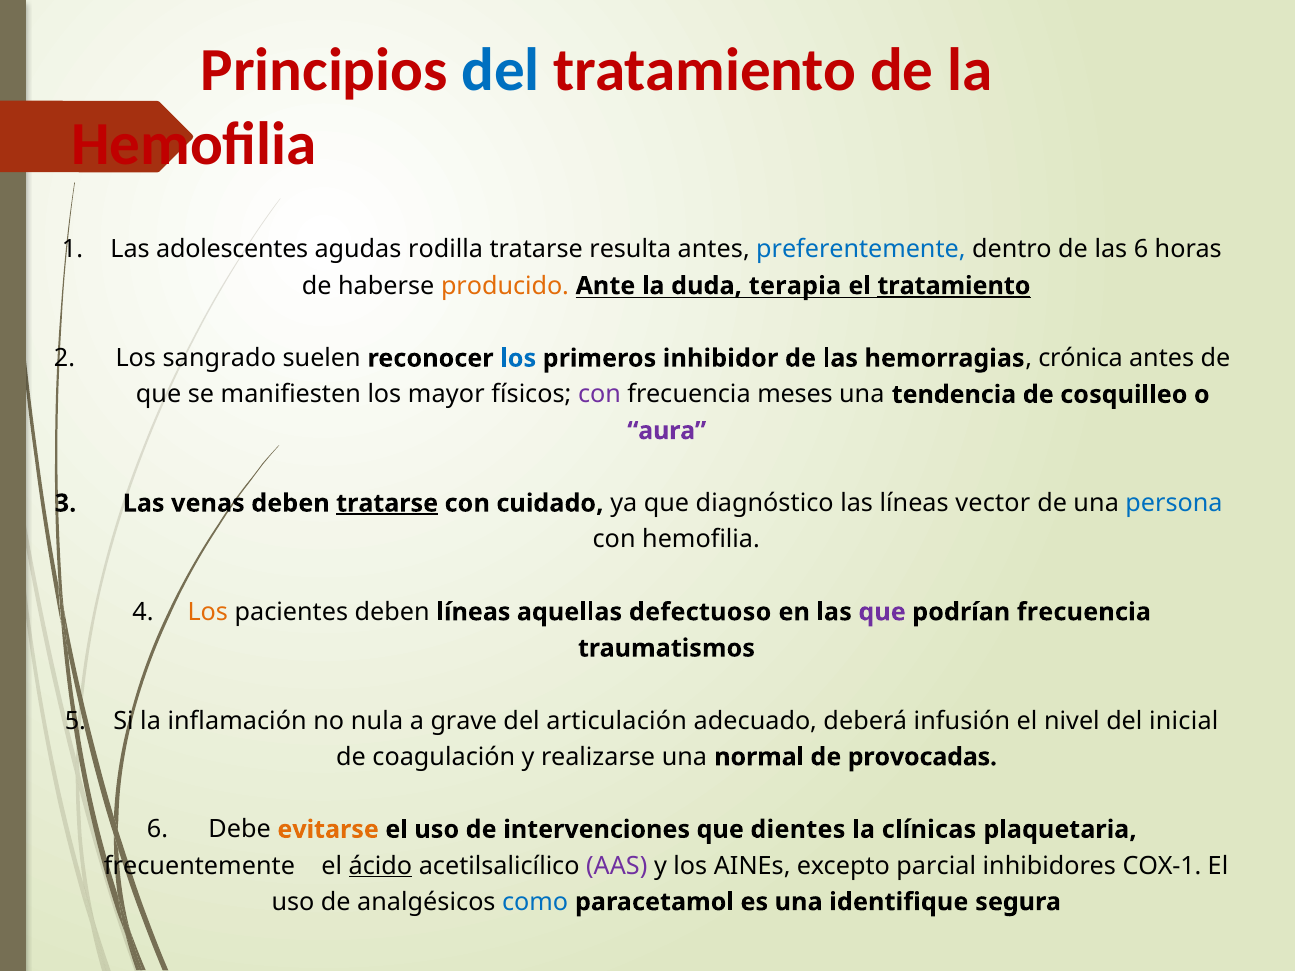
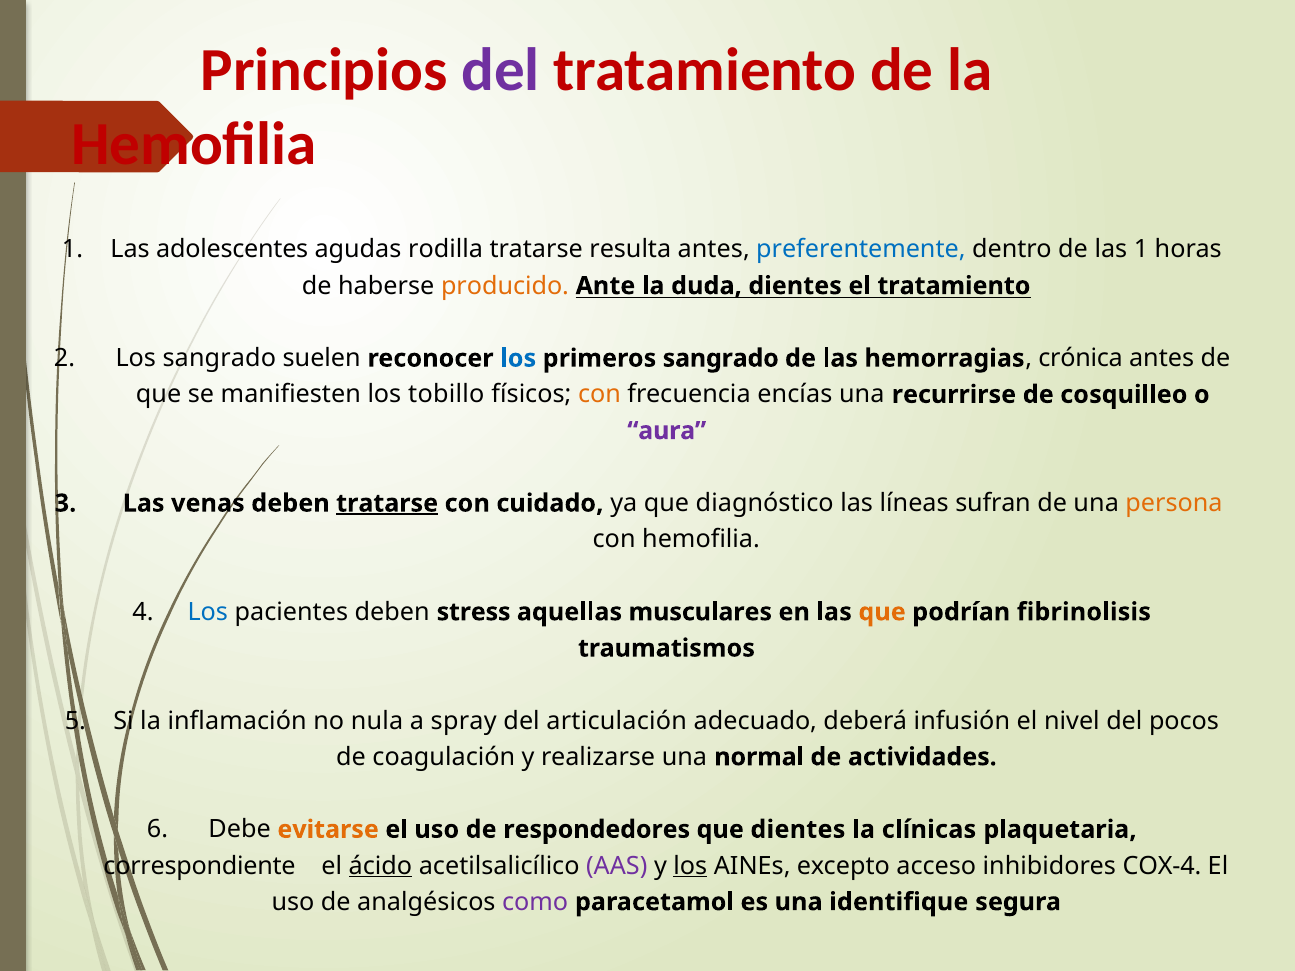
del at (501, 71) colour: blue -> purple
las 6: 6 -> 1
duda terapia: terapia -> dientes
tratamiento at (954, 286) underline: present -> none
primeros inhibidor: inhibidor -> sangrado
mayor: mayor -> tobillo
con at (600, 395) colour: purple -> orange
meses: meses -> encías
tendencia: tendencia -> recurrirse
vector: vector -> sufran
persona colour: blue -> orange
Los at (208, 612) colour: orange -> blue
deben líneas: líneas -> stress
defectuoso: defectuoso -> musculares
que at (882, 612) colour: purple -> orange
podrían frecuencia: frecuencia -> fibrinolisis
grave: grave -> spray
inicial: inicial -> pocos
provocadas: provocadas -> actividades
intervenciones: intervenciones -> respondedores
frecuentemente: frecuentemente -> correspondiente
los at (690, 866) underline: none -> present
parcial: parcial -> acceso
COX-1: COX-1 -> COX-4
como colour: blue -> purple
